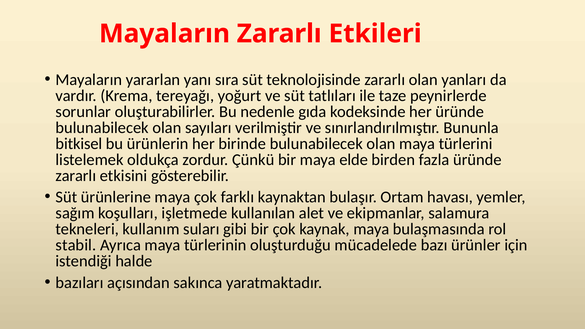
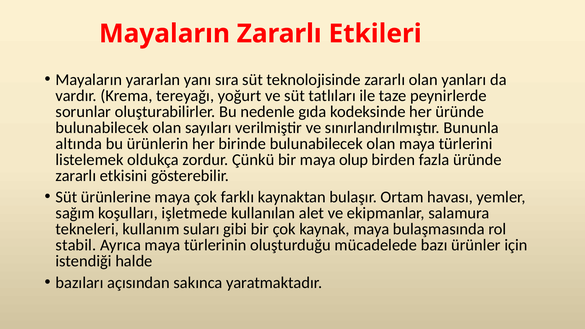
bitkisel: bitkisel -> altında
elde: elde -> olup
